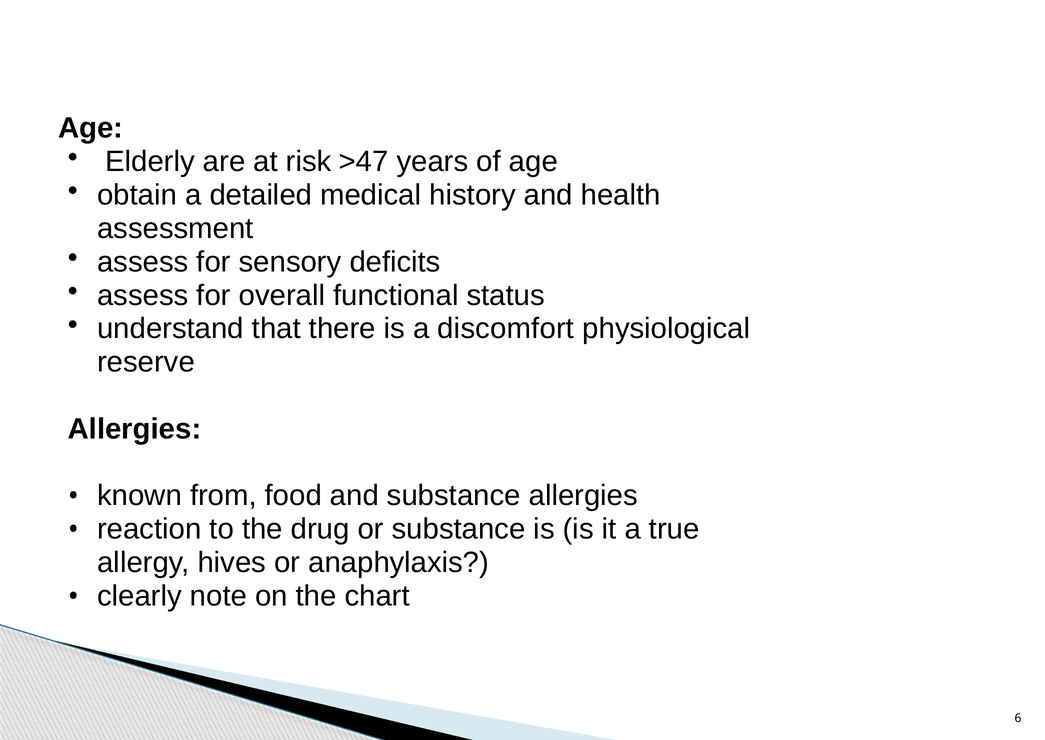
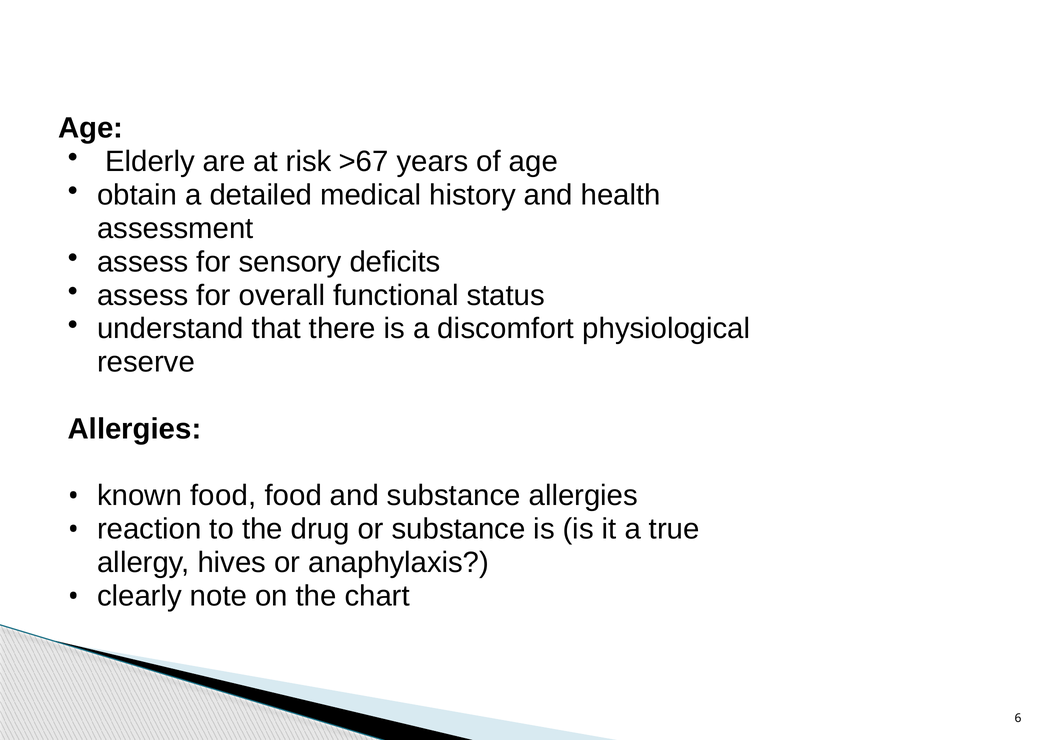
>47: >47 -> >67
known from: from -> food
